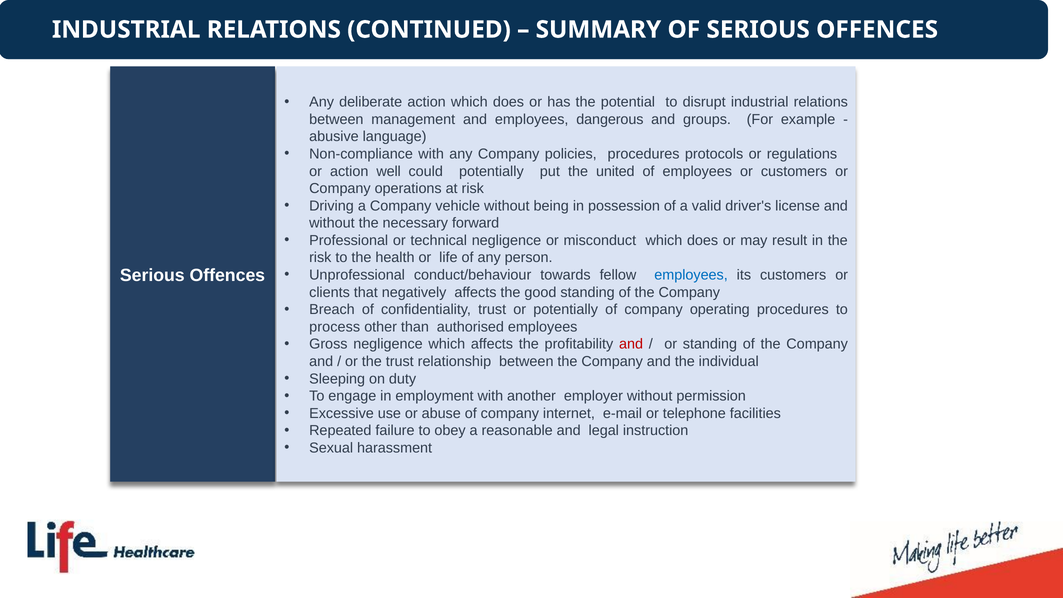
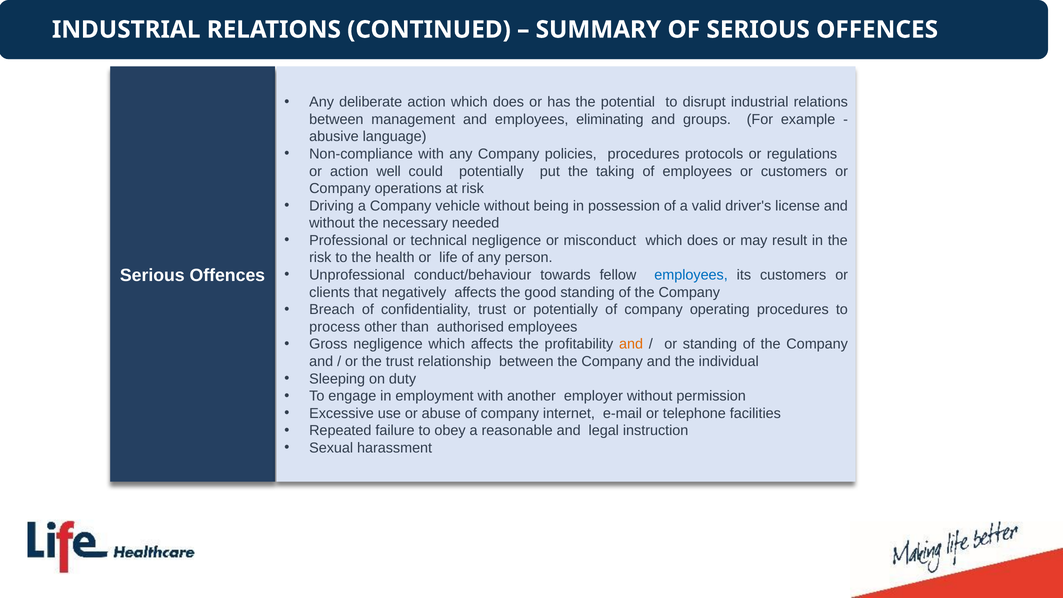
dangerous: dangerous -> eliminating
united: united -> taking
forward: forward -> needed
and at (631, 344) colour: red -> orange
